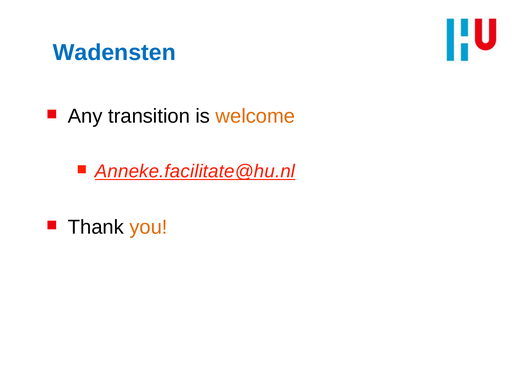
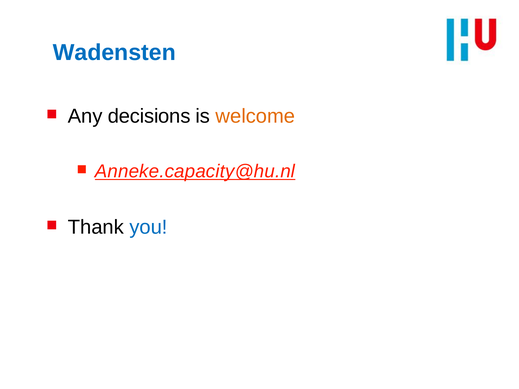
transition: transition -> decisions
Anneke.facilitate@hu.nl: Anneke.facilitate@hu.nl -> Anneke.capacity@hu.nl
you colour: orange -> blue
